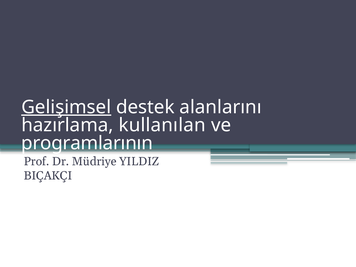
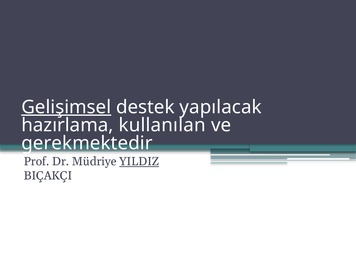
alanlarını: alanlarını -> yapılacak
programlarının: programlarının -> gerekmektedir
YILDIZ underline: none -> present
